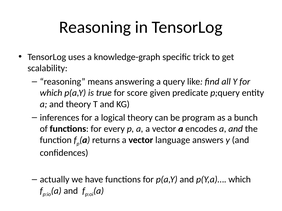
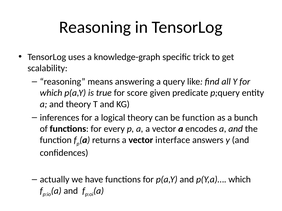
be program: program -> function
language: language -> interface
